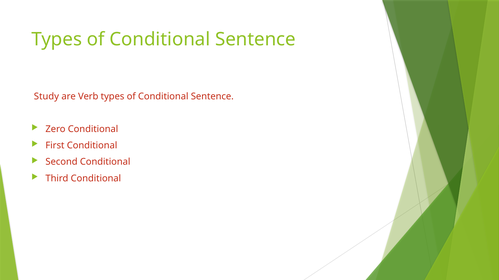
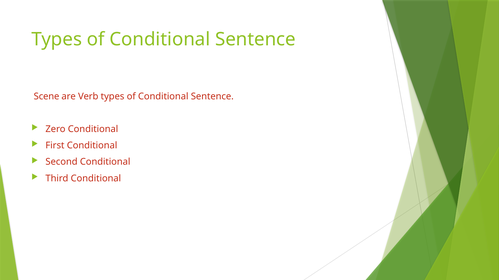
Study: Study -> Scene
